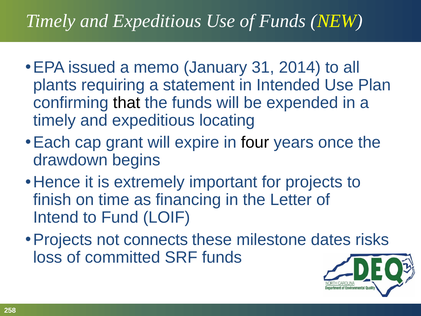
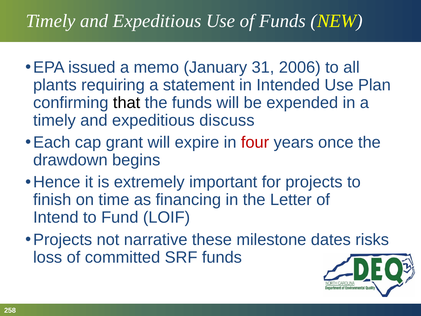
2014: 2014 -> 2006
locating: locating -> discuss
four colour: black -> red
connects: connects -> narrative
